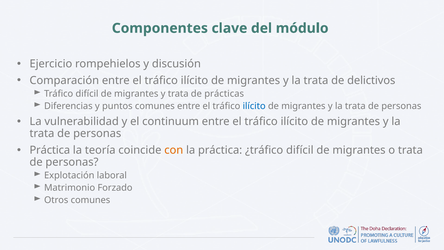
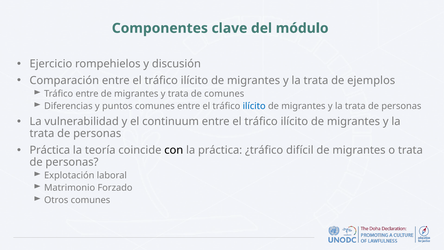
delictivos: delictivos -> ejemplos
Tráfico difícil: difícil -> entre
de prácticas: prácticas -> comunes
con colour: orange -> black
